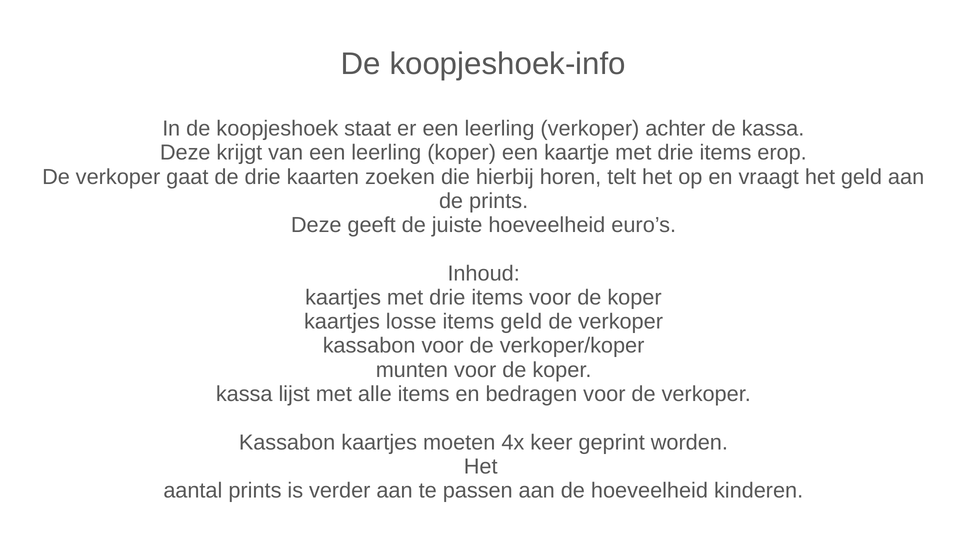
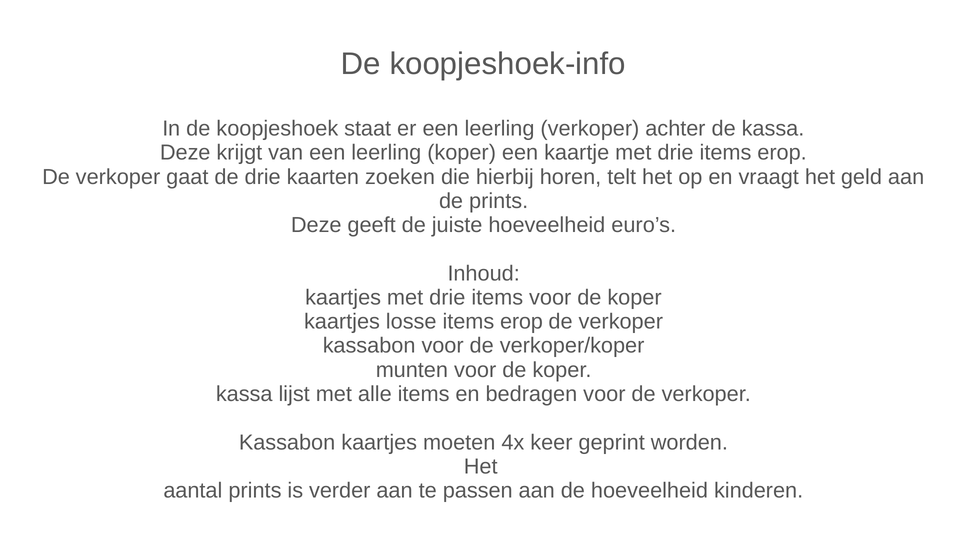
losse items geld: geld -> erop
